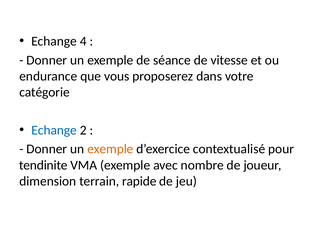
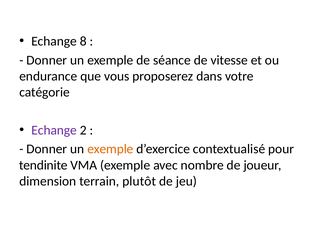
4: 4 -> 8
Echange at (54, 130) colour: blue -> purple
rapide: rapide -> plutôt
